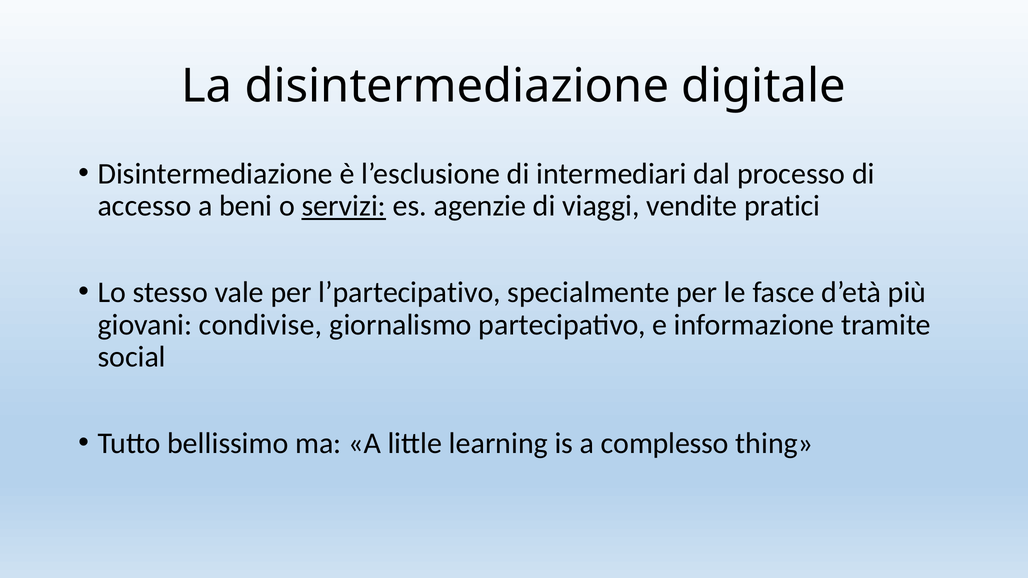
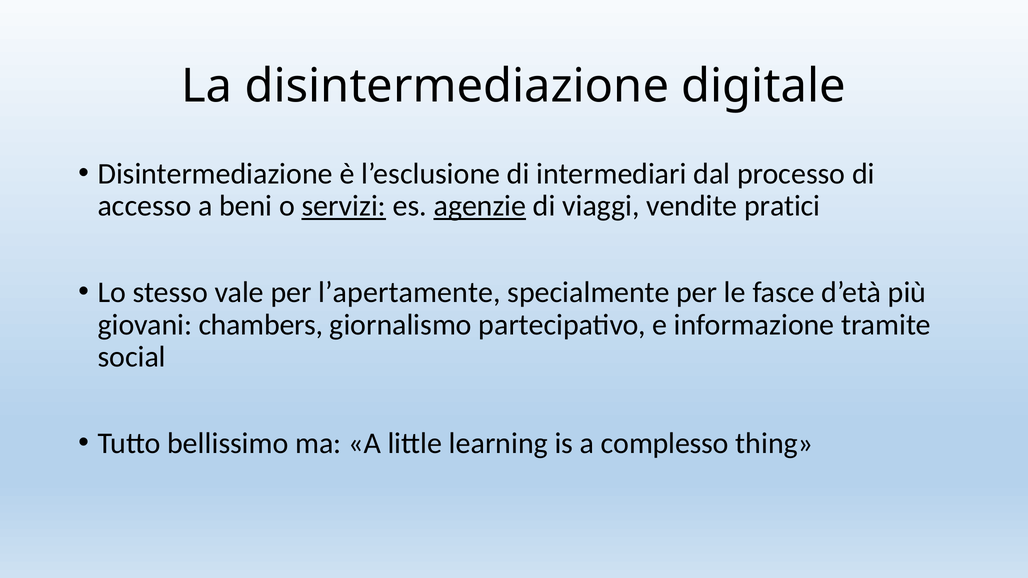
agenzie underline: none -> present
l’partecipativo: l’partecipativo -> l’apertamente
condivise: condivise -> chambers
